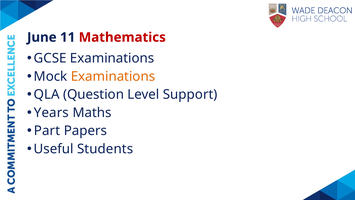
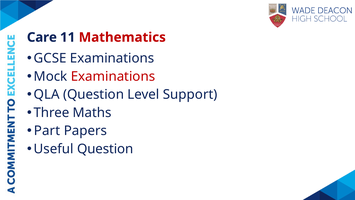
June: June -> Care
Examinations at (113, 76) colour: orange -> red
Years: Years -> Three
Useful Students: Students -> Question
